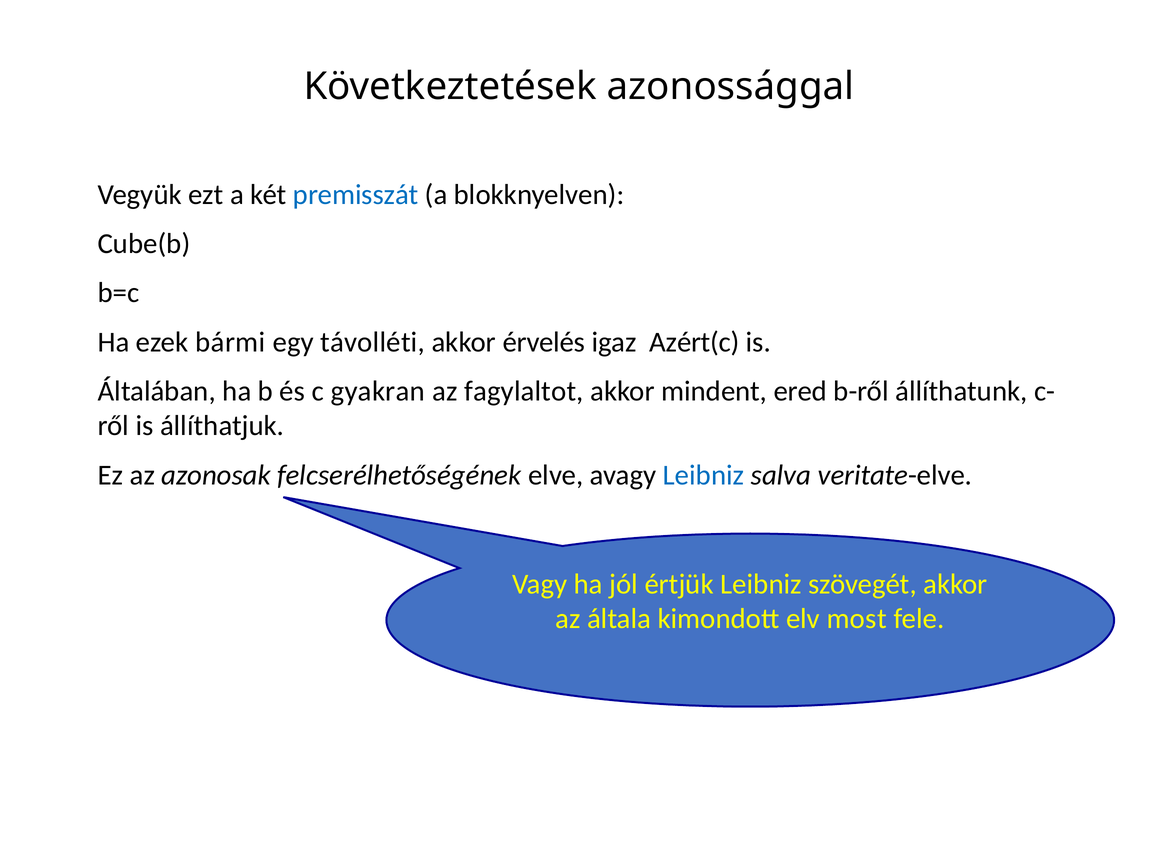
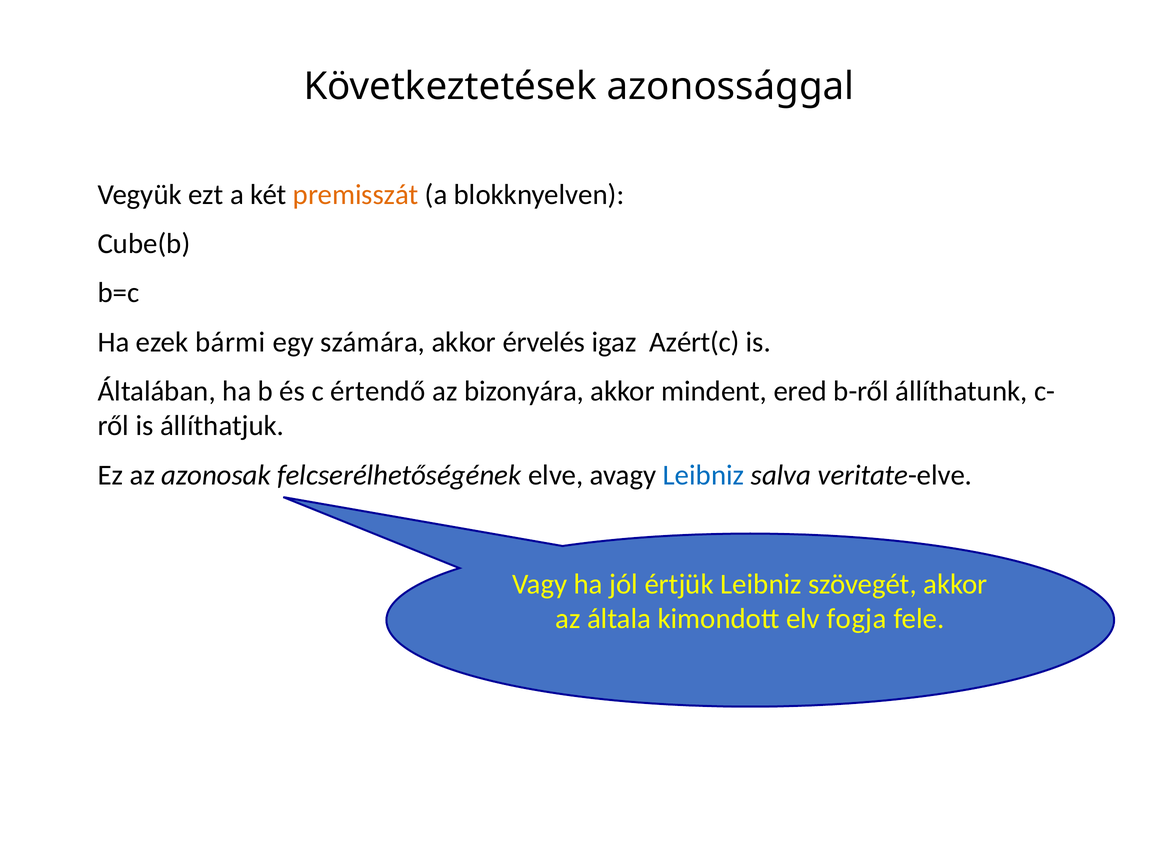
premisszát colour: blue -> orange
távolléti: távolléti -> számára
gyakran: gyakran -> értendő
fagylaltot: fagylaltot -> bizonyára
most: most -> fogja
